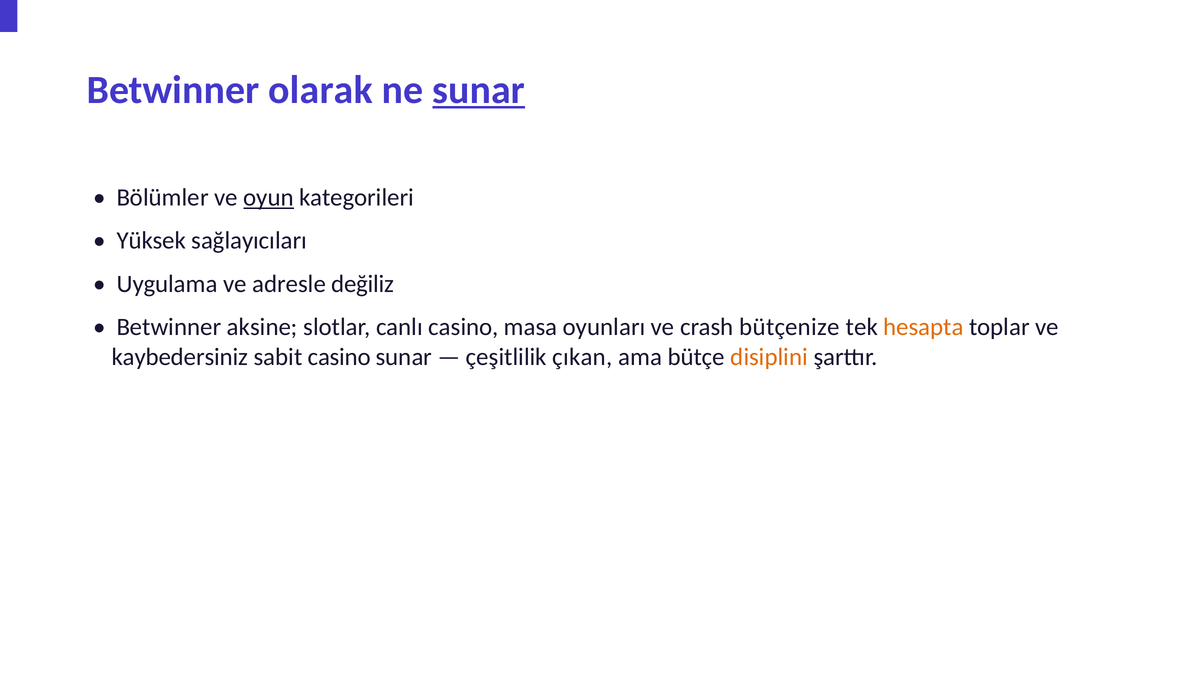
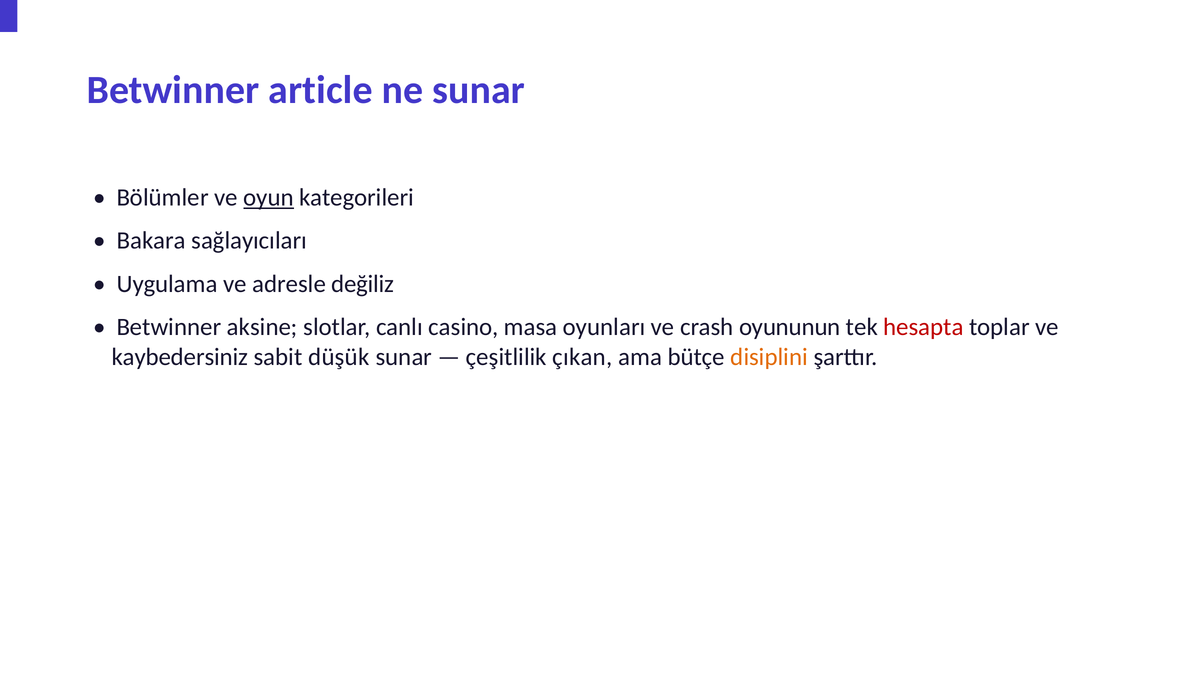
olarak: olarak -> article
sunar at (479, 90) underline: present -> none
Yüksek: Yüksek -> Bakara
bütçenize: bütçenize -> oyununun
hesapta colour: orange -> red
sabit casino: casino -> düşük
